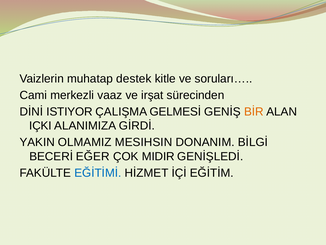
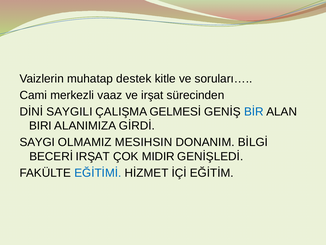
ISTIYOR: ISTIYOR -> SAYGILI
BİR colour: orange -> blue
IÇKI: IÇKI -> BIRI
YAKIN: YAKIN -> SAYGI
BECERİ EĞER: EĞER -> IRŞAT
